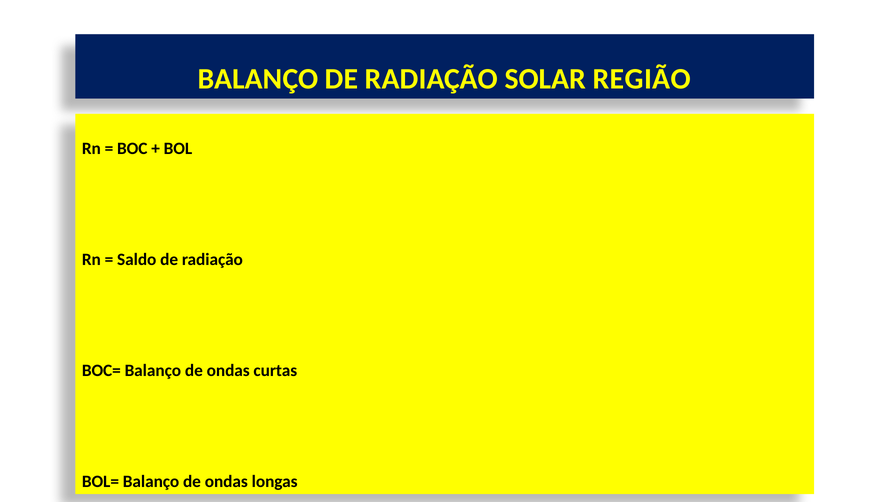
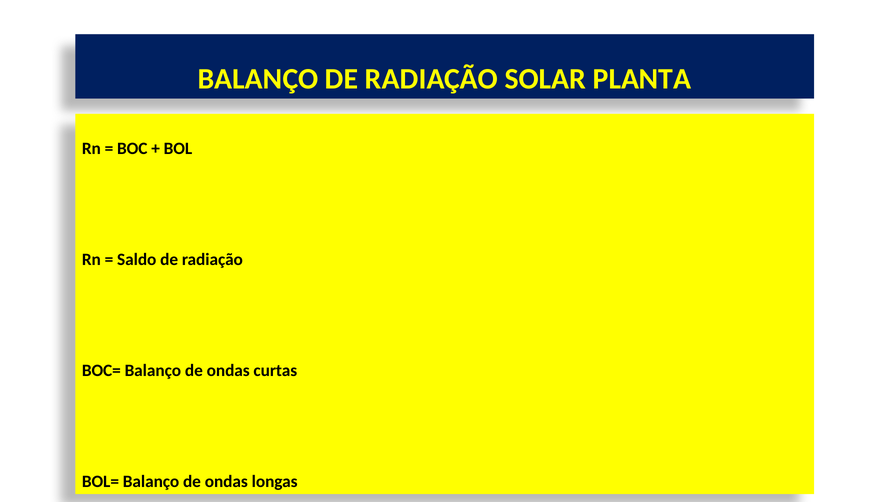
REGIÃO: REGIÃO -> PLANTA
